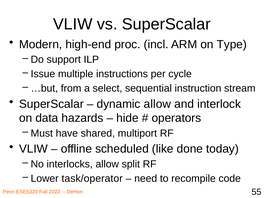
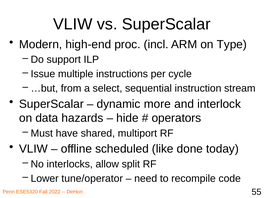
dynamic allow: allow -> more
task/operator: task/operator -> tune/operator
